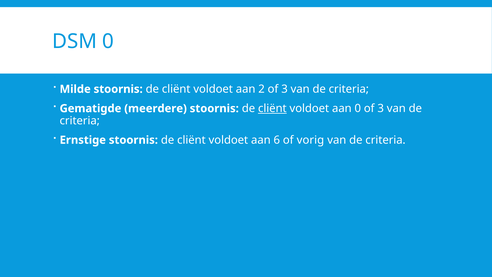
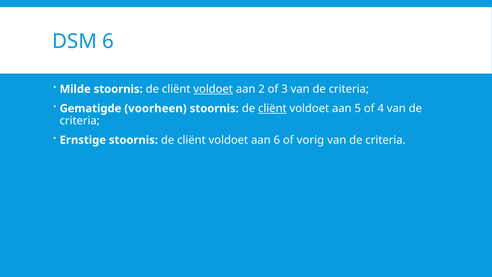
DSM 0: 0 -> 6
voldoet at (213, 89) underline: none -> present
meerdere: meerdere -> voorheen
aan 0: 0 -> 5
3 at (381, 108): 3 -> 4
